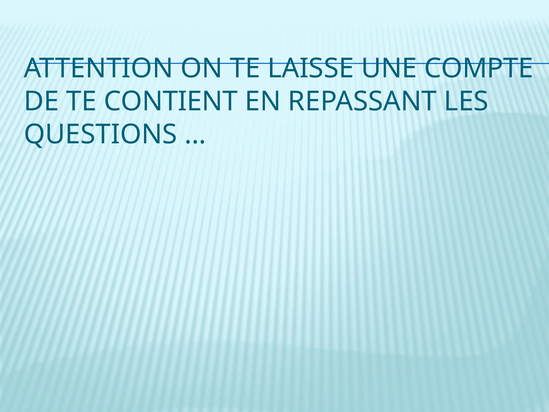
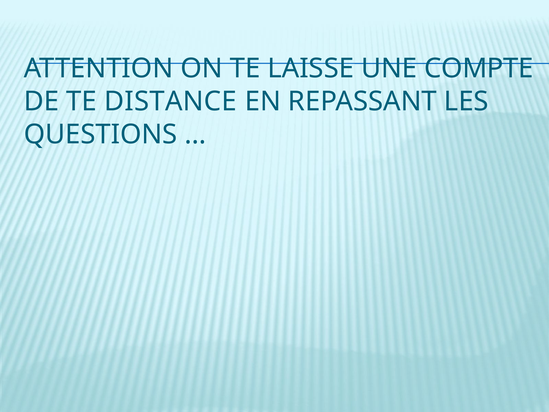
CONTIENT: CONTIENT -> DISTANCE
